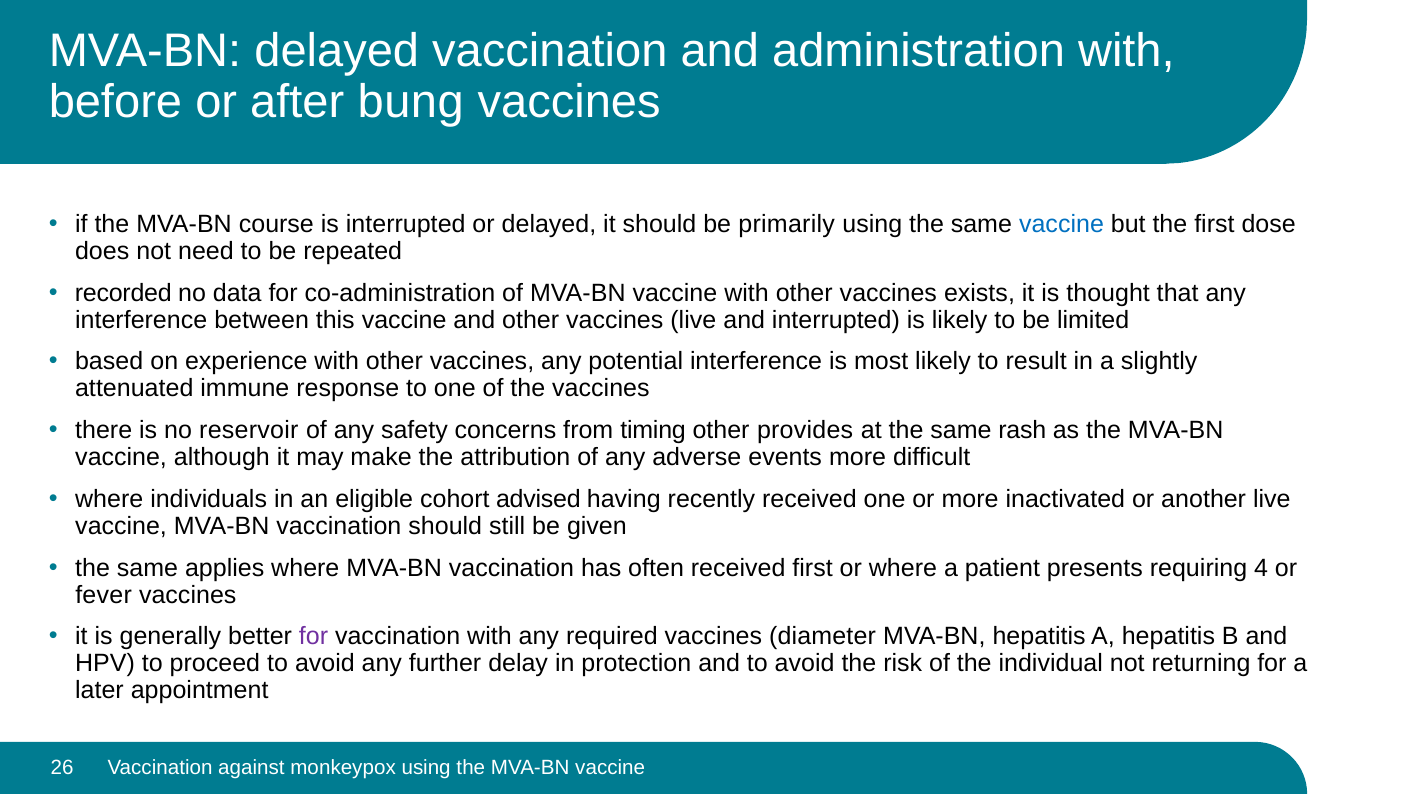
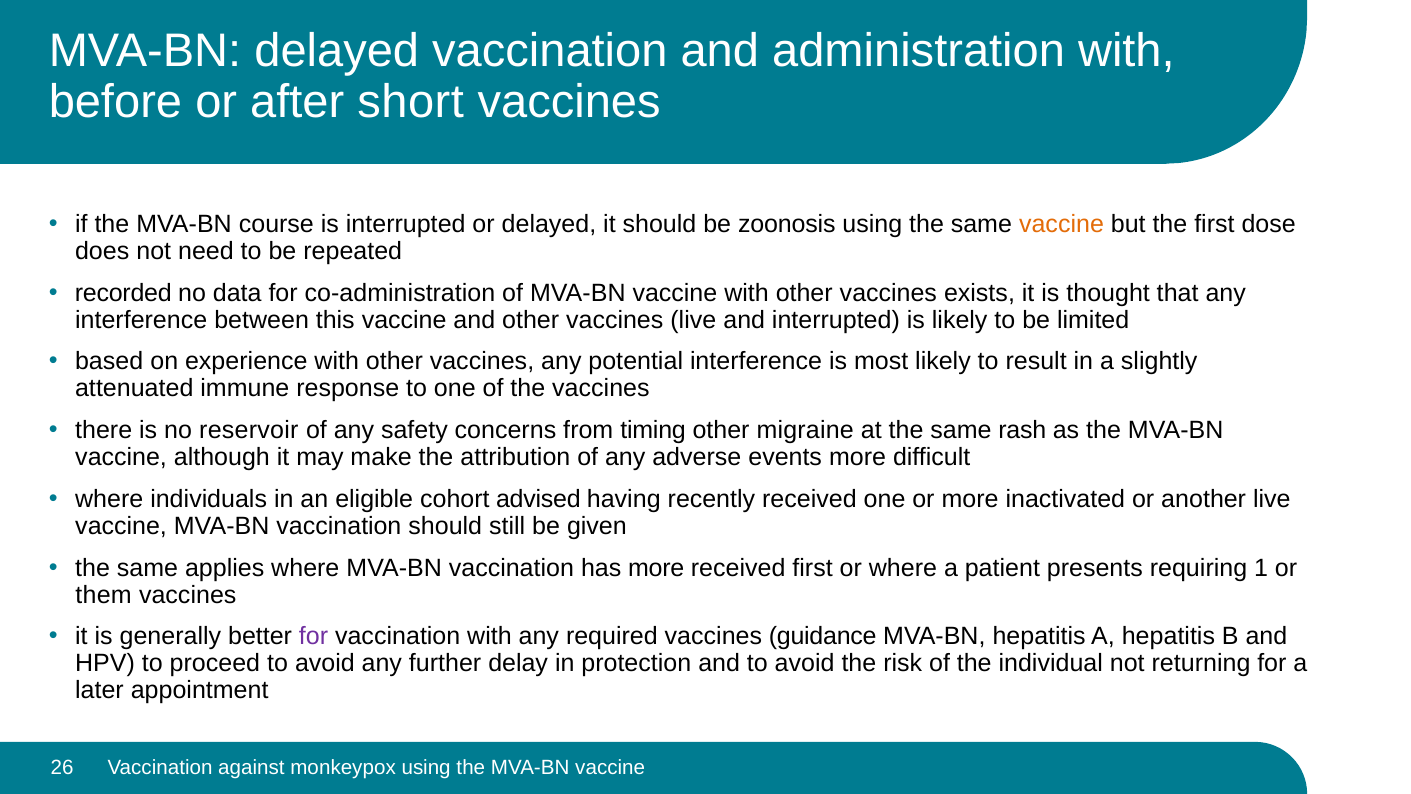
bung: bung -> short
primarily: primarily -> zoonosis
vaccine at (1061, 224) colour: blue -> orange
provides: provides -> migraine
has often: often -> more
4: 4 -> 1
fever: fever -> them
diameter: diameter -> guidance
